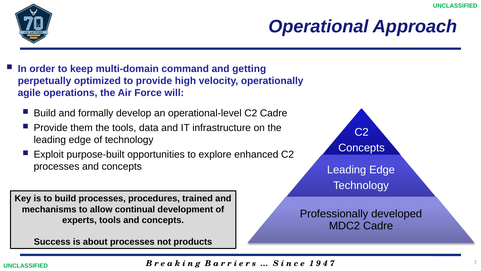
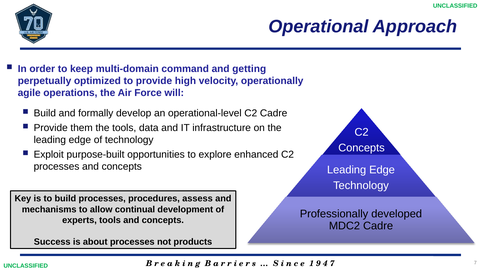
trained: trained -> assess
